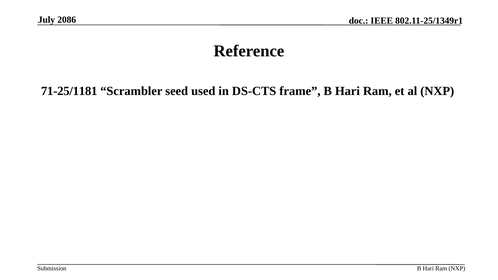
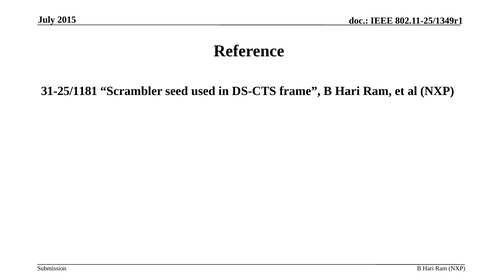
2086: 2086 -> 2015
71-25/1181: 71-25/1181 -> 31-25/1181
